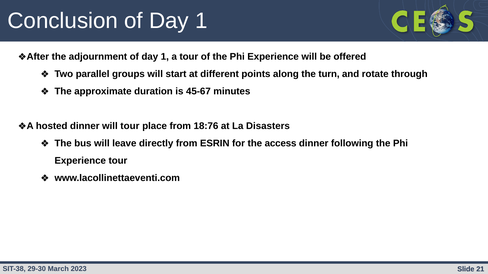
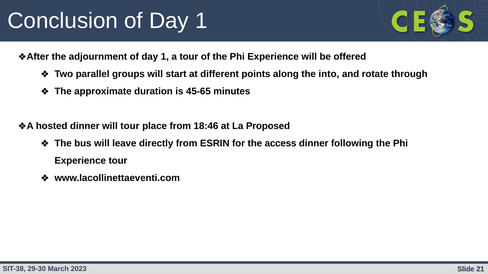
turn: turn -> into
45-67: 45-67 -> 45-65
18:76: 18:76 -> 18:46
Disasters: Disasters -> Proposed
